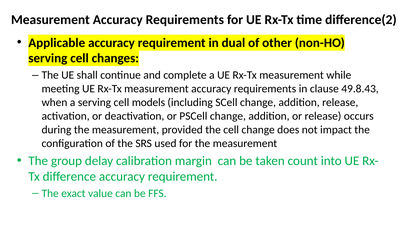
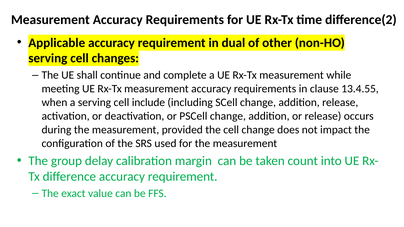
49.8.43: 49.8.43 -> 13.4.55
models: models -> include
